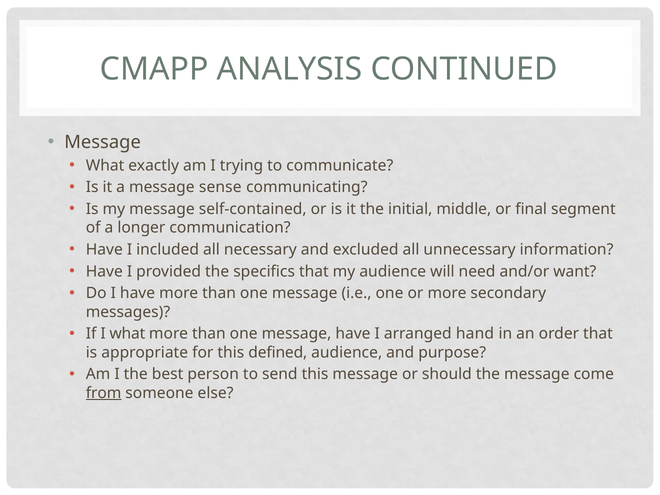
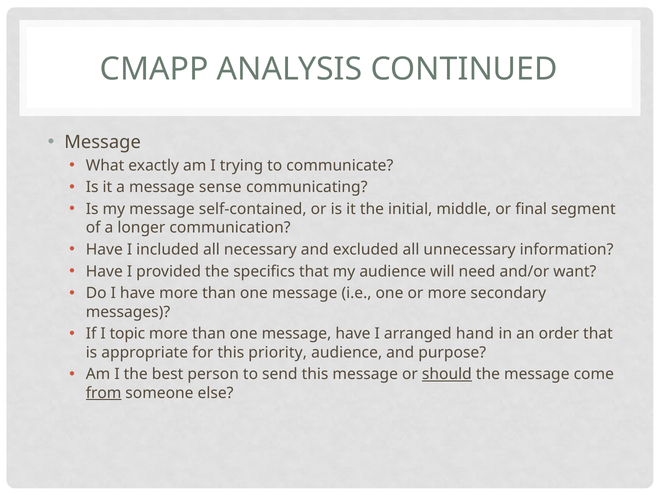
I what: what -> topic
defined: defined -> priority
should underline: none -> present
